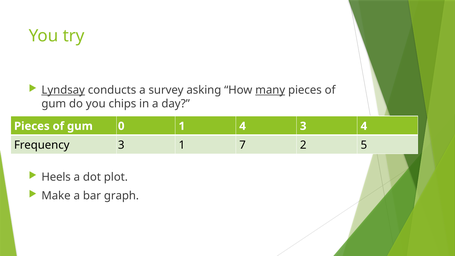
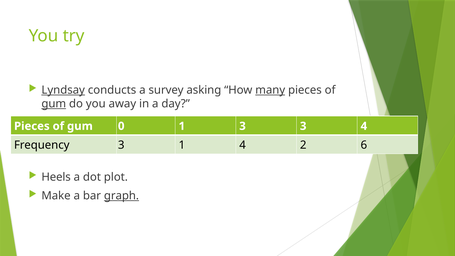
gum at (54, 104) underline: none -> present
chips: chips -> away
1 4: 4 -> 3
1 7: 7 -> 4
5: 5 -> 6
graph underline: none -> present
